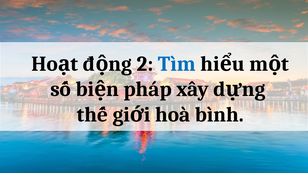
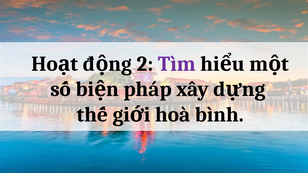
Tìm colour: blue -> purple
